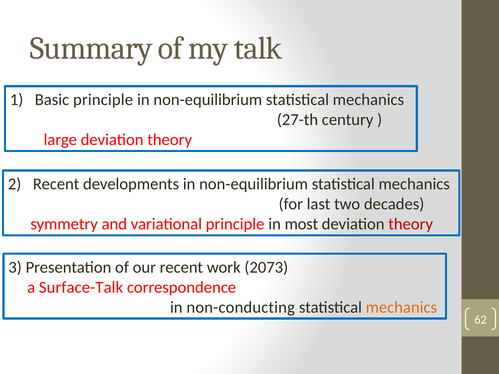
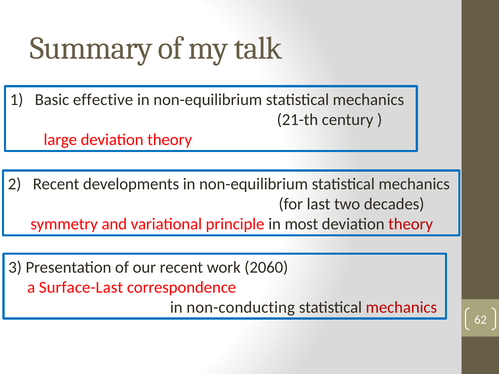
Basic principle: principle -> effective
27-th: 27-th -> 21-th
2073: 2073 -> 2060
Surface-Talk: Surface-Talk -> Surface-Last
mechanics at (401, 307) colour: orange -> red
